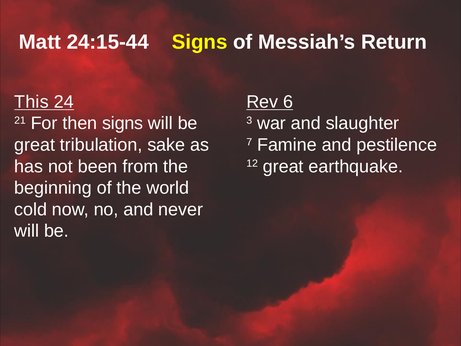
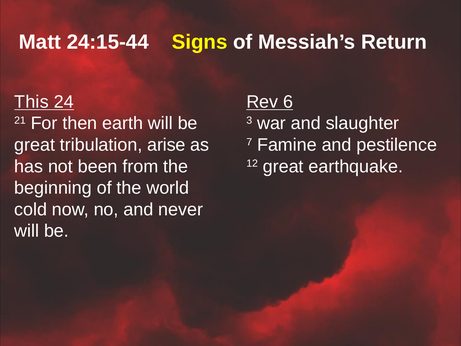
then signs: signs -> earth
sake: sake -> arise
